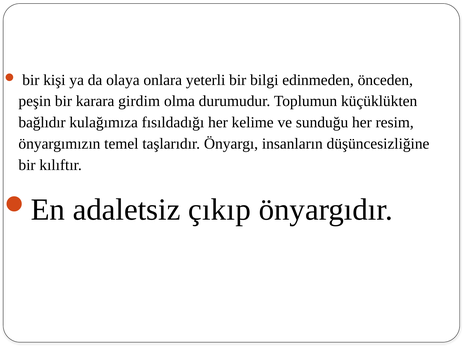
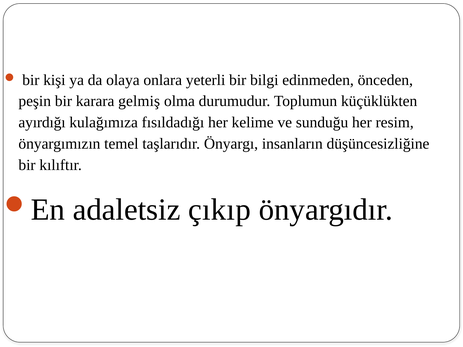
girdim: girdim -> gelmiş
bağlıdır: bağlıdır -> ayırdığı
